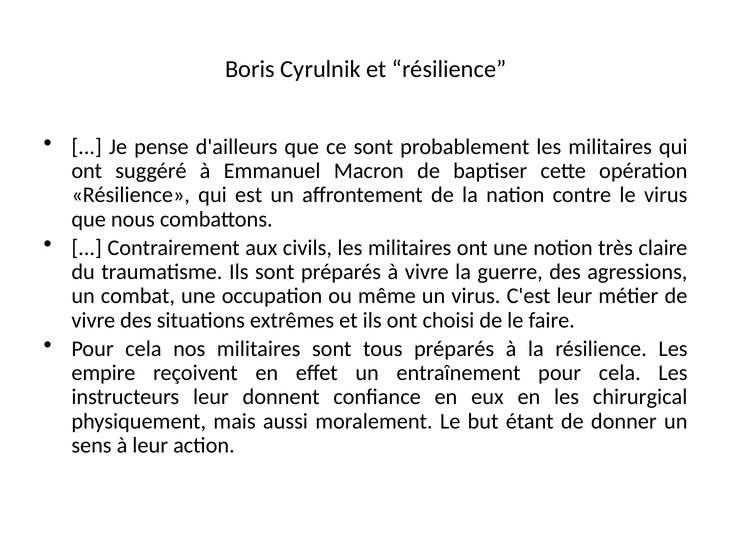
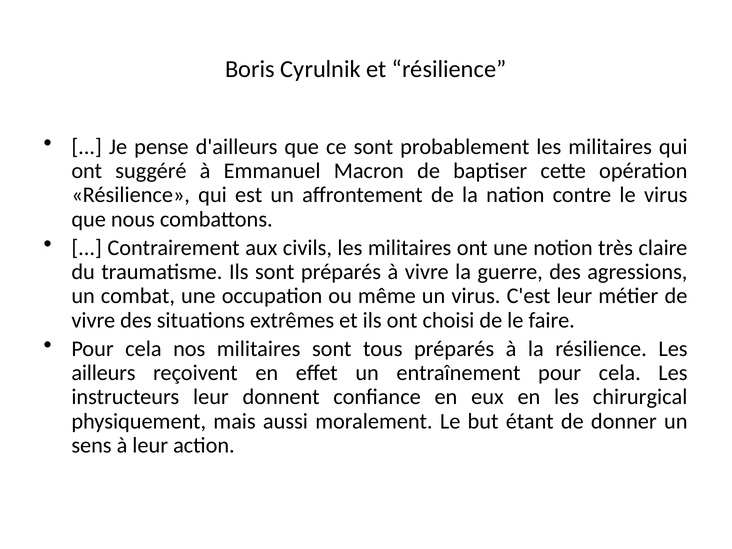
empire: empire -> ailleurs
